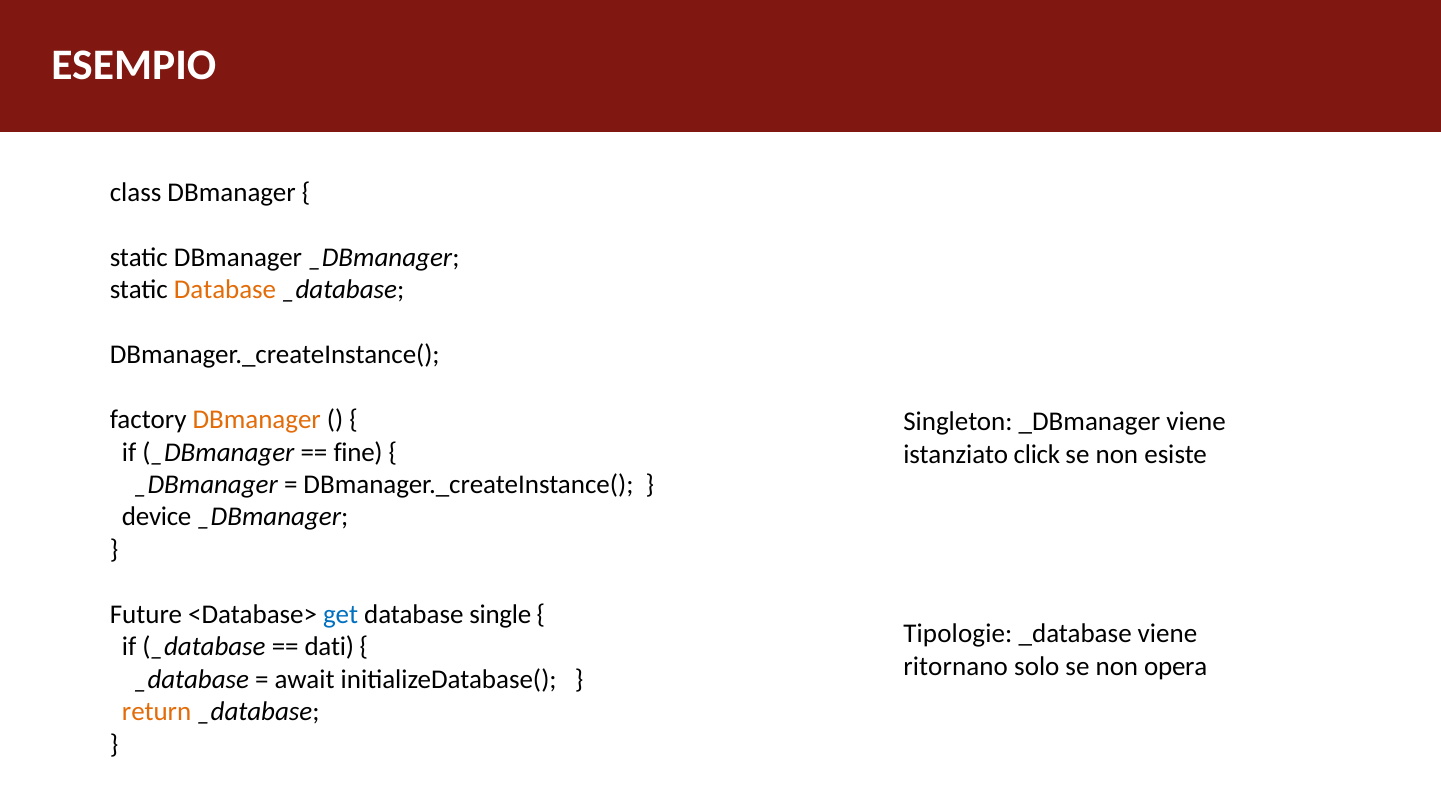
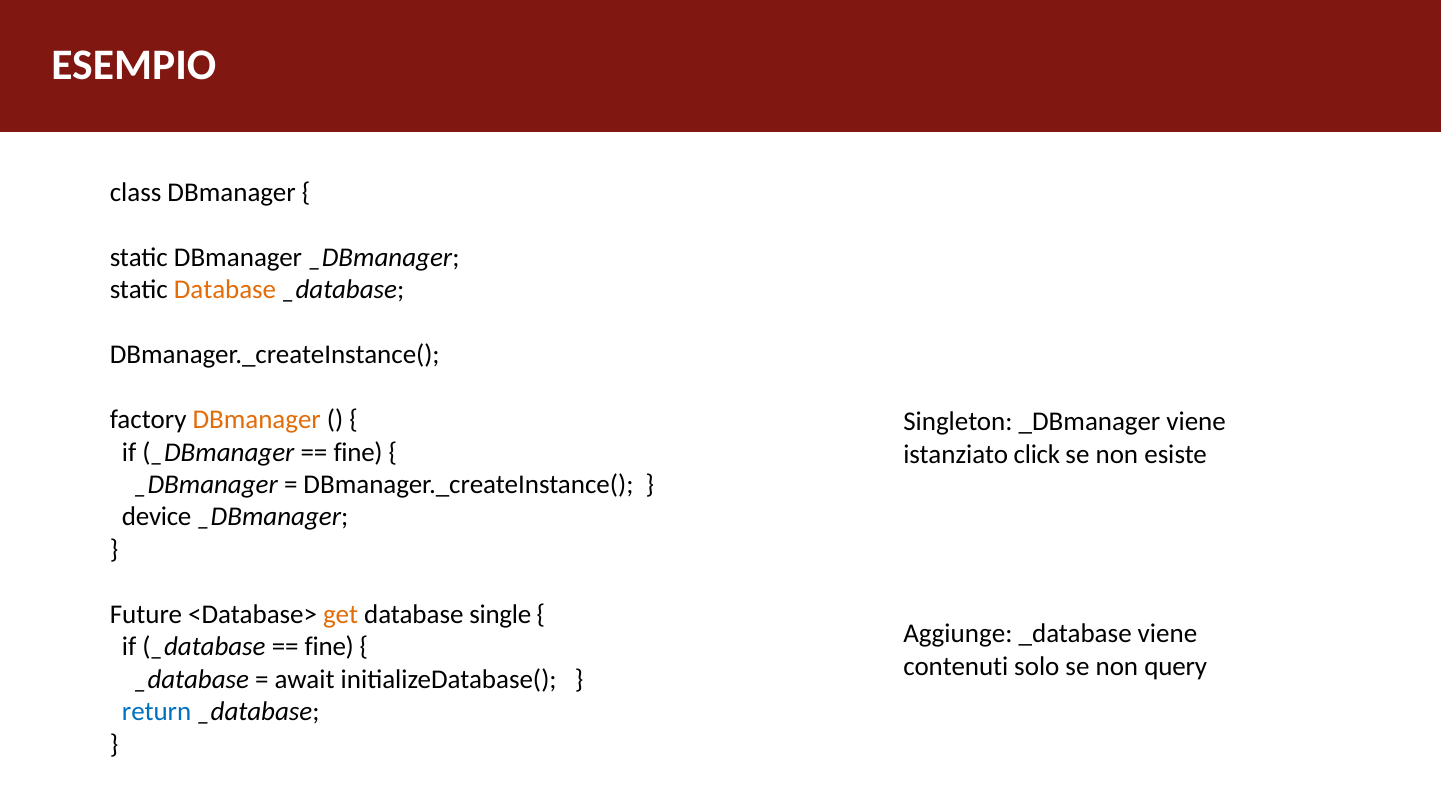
get colour: blue -> orange
Tipologie: Tipologie -> Aggiunge
dati at (329, 646): dati -> fine
ritornano: ritornano -> contenuti
opera: opera -> query
return colour: orange -> blue
